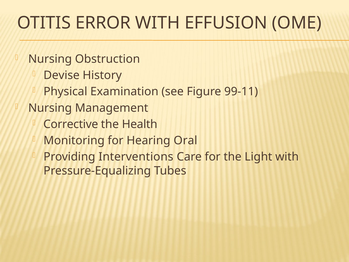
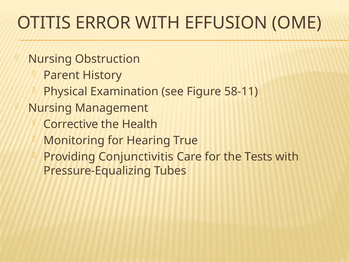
Devise: Devise -> Parent
99-11: 99-11 -> 58-11
Oral: Oral -> True
Interventions: Interventions -> Conjunctivitis
Light: Light -> Tests
